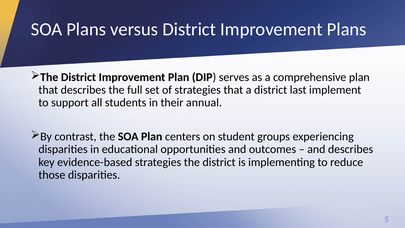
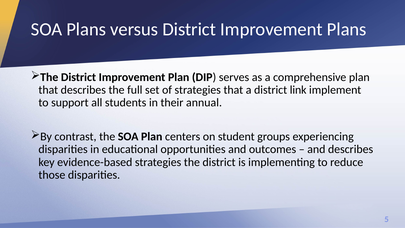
last: last -> link
